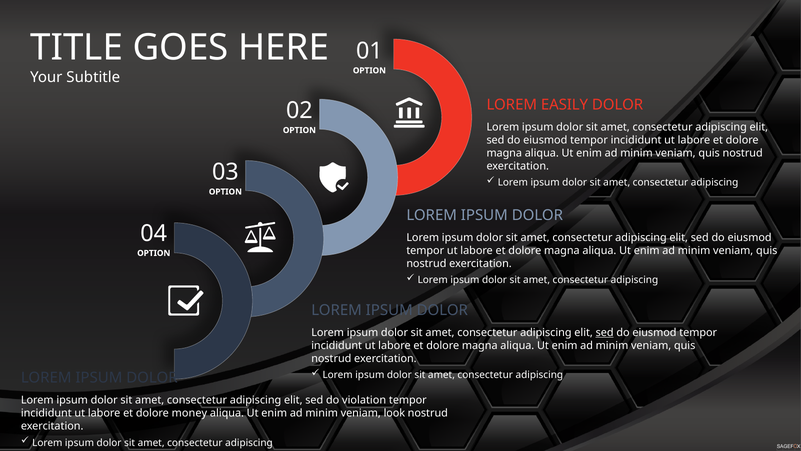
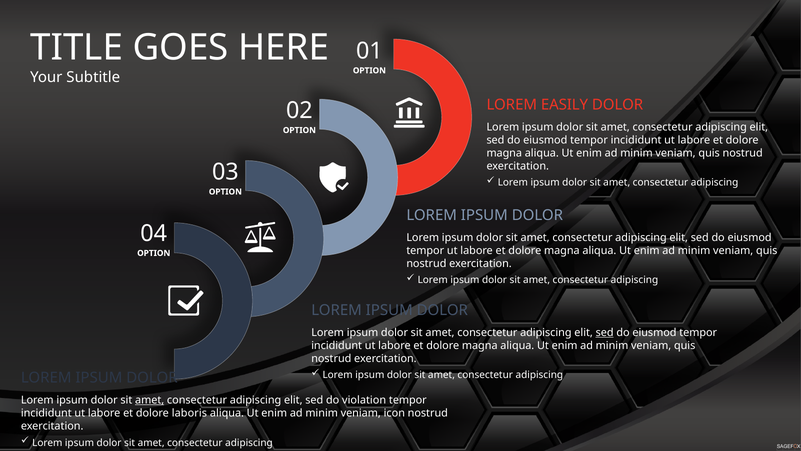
amet at (150, 400) underline: none -> present
money: money -> laboris
look: look -> icon
